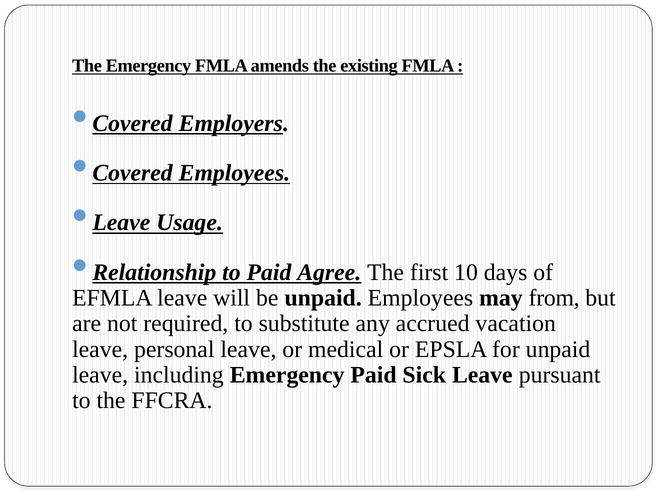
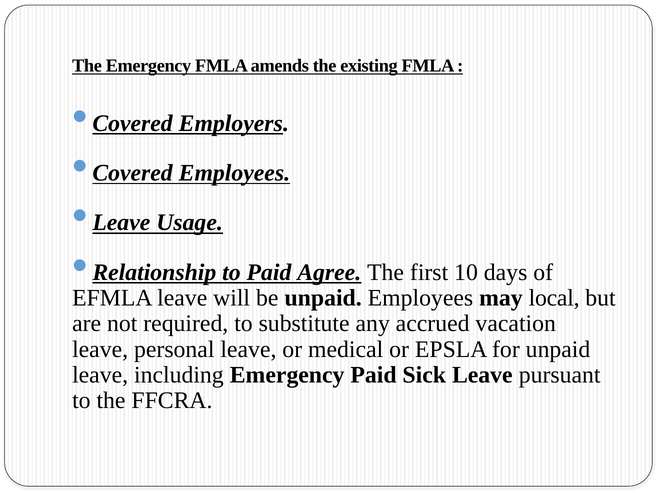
from: from -> local
